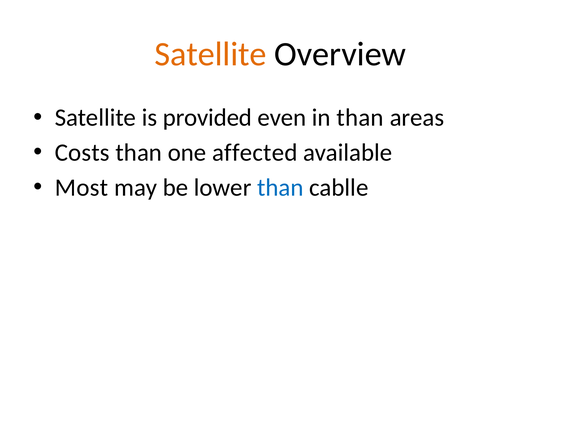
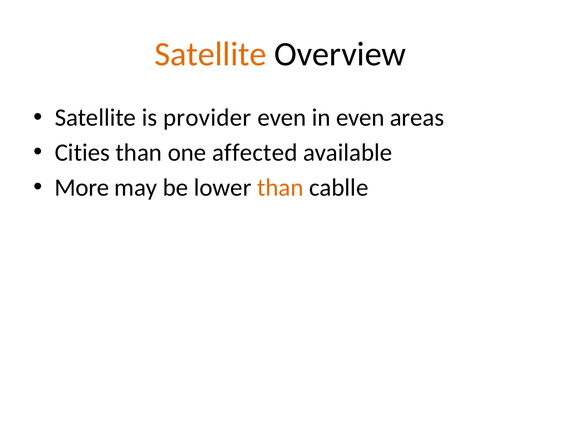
provided: provided -> provider
in than: than -> even
Costs: Costs -> Cities
Most: Most -> More
than at (280, 188) colour: blue -> orange
